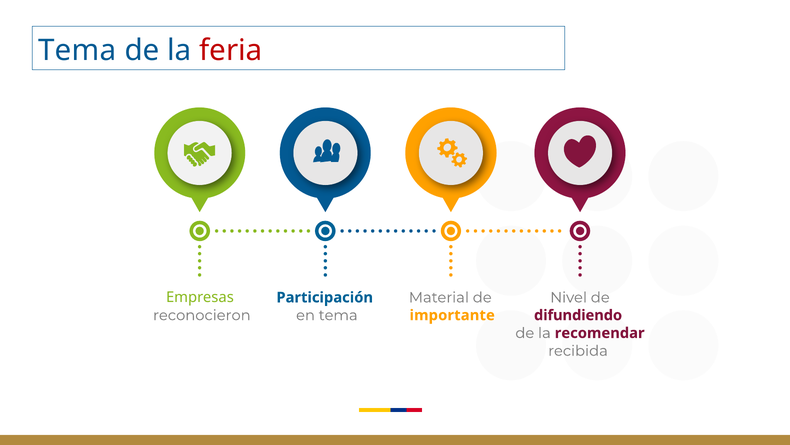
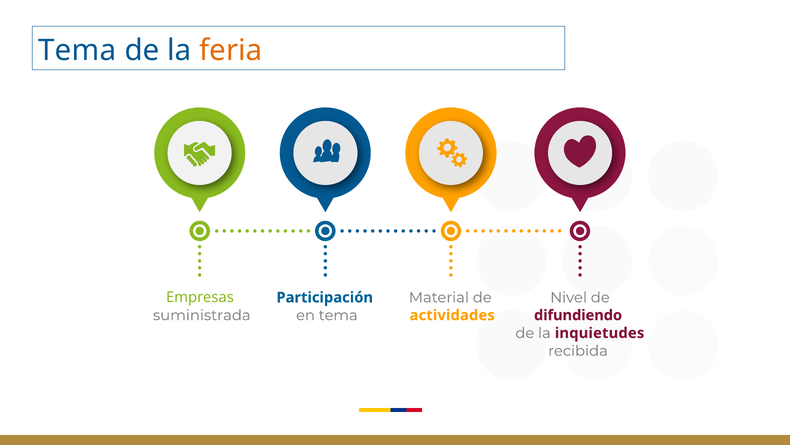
feria colour: red -> orange
reconocieron: reconocieron -> suministrada
importante: importante -> actividades
recomendar: recomendar -> inquietudes
